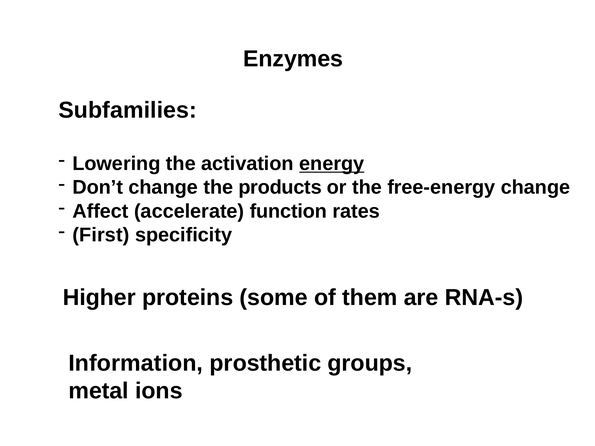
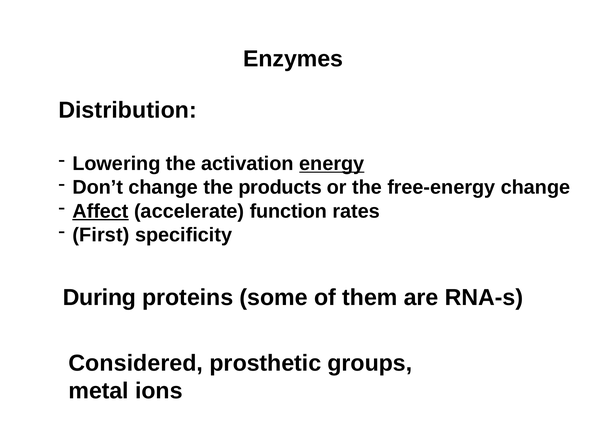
Subfamilies: Subfamilies -> Distribution
Affect underline: none -> present
Higher: Higher -> During
Information: Information -> Considered
